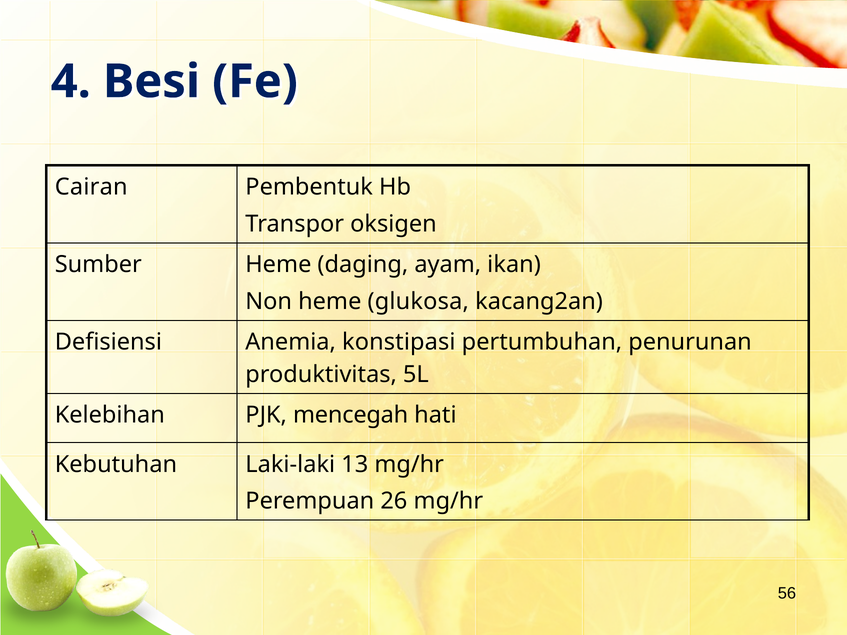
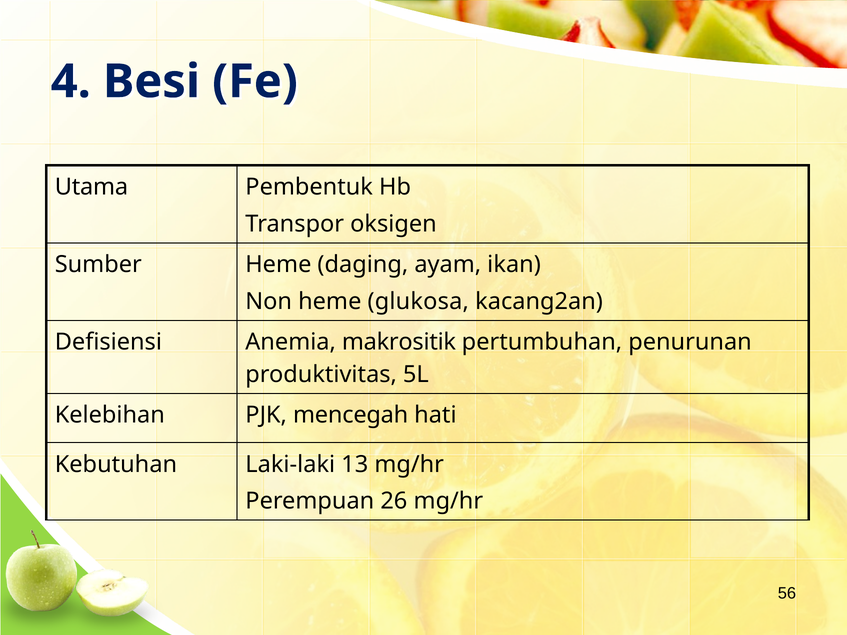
Cairan: Cairan -> Utama
konstipasi: konstipasi -> makrositik
